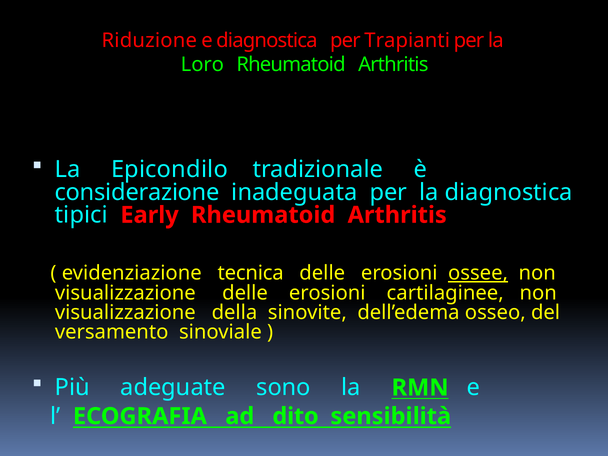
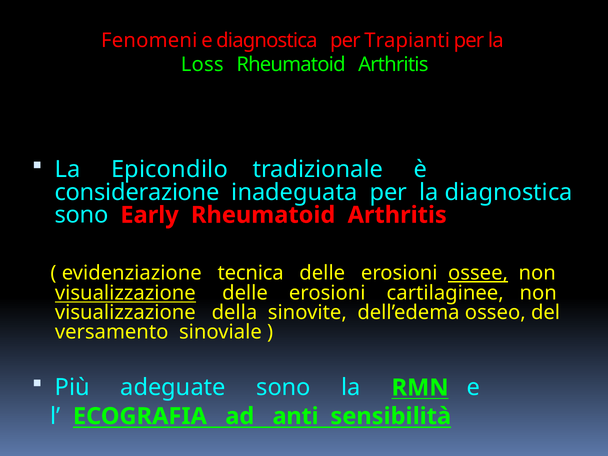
Riduzione: Riduzione -> Fenomeni
Loro: Loro -> Loss
tipici at (81, 215): tipici -> sono
visualizzazione at (125, 293) underline: none -> present
dito: dito -> anti
